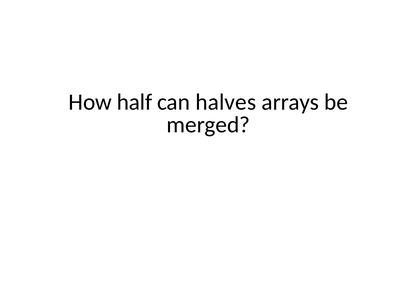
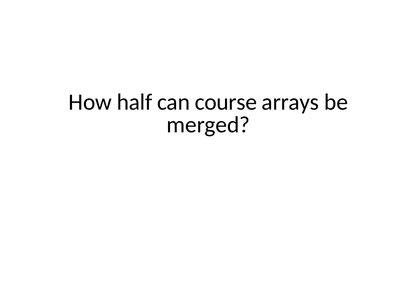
halves: halves -> course
